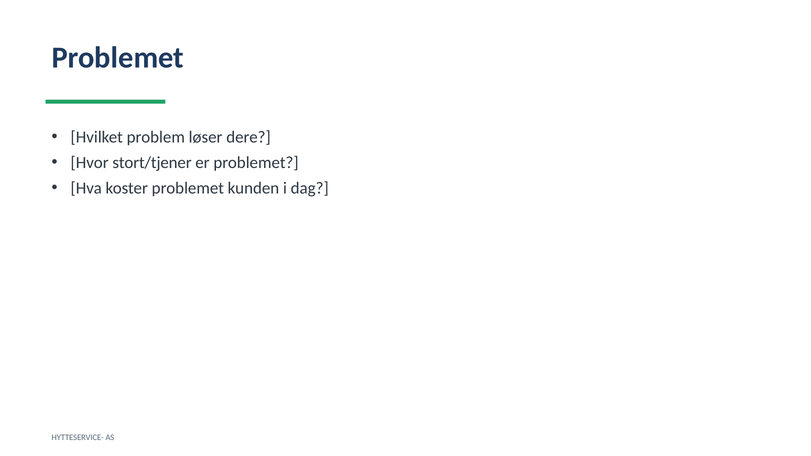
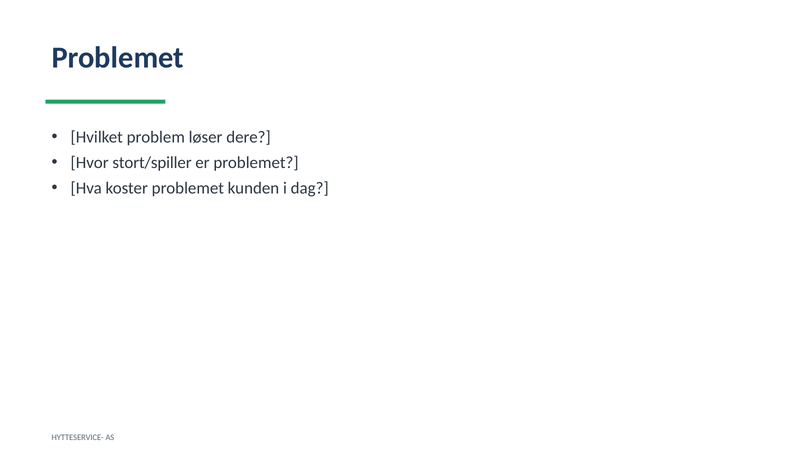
stort/tjener: stort/tjener -> stort/spiller
